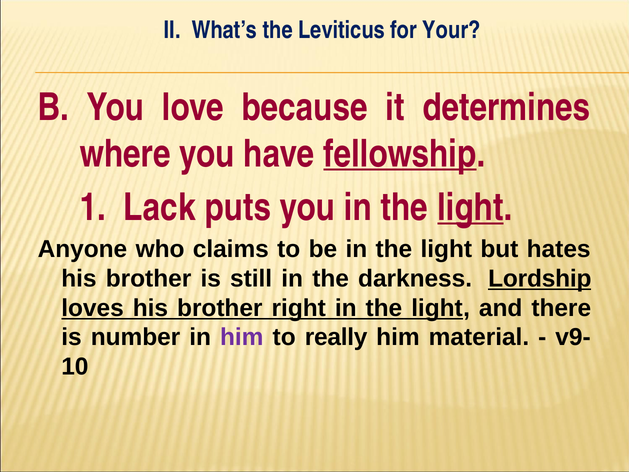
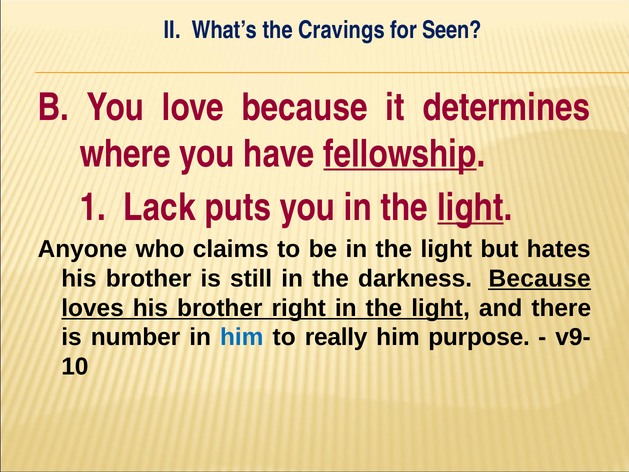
Leviticus: Leviticus -> Cravings
Your: Your -> Seen
darkness Lordship: Lordship -> Because
him at (242, 337) colour: purple -> blue
material: material -> purpose
